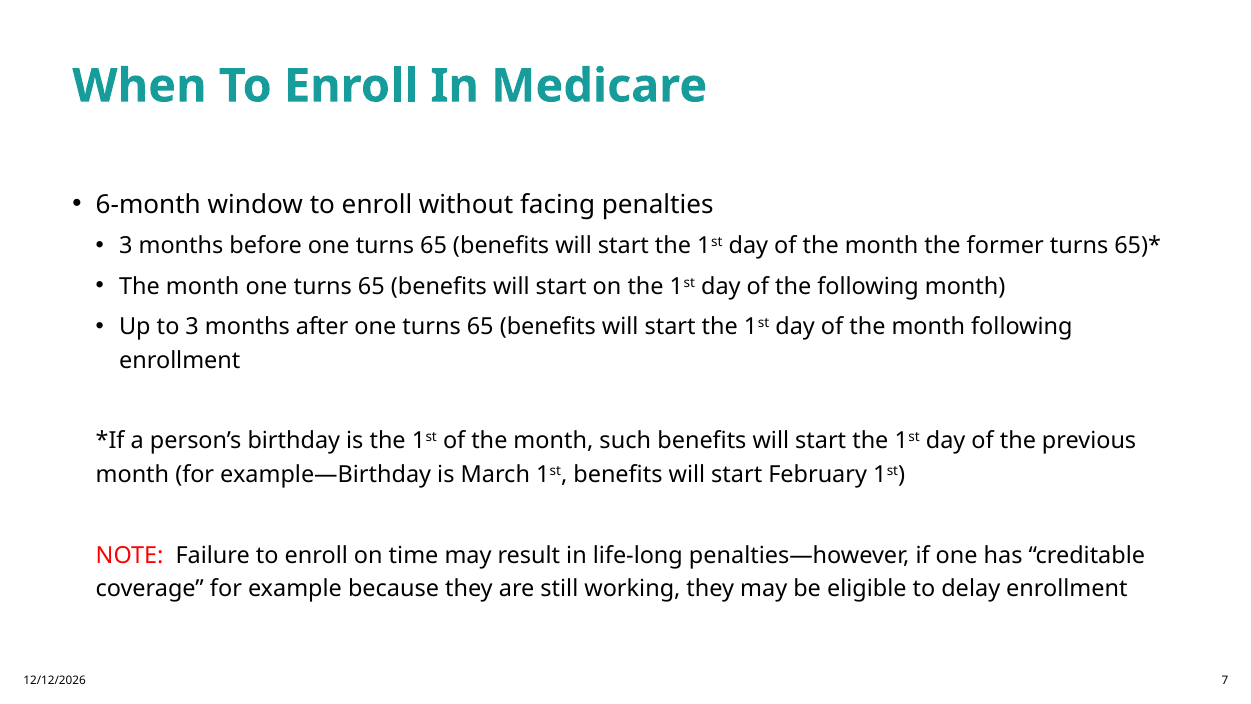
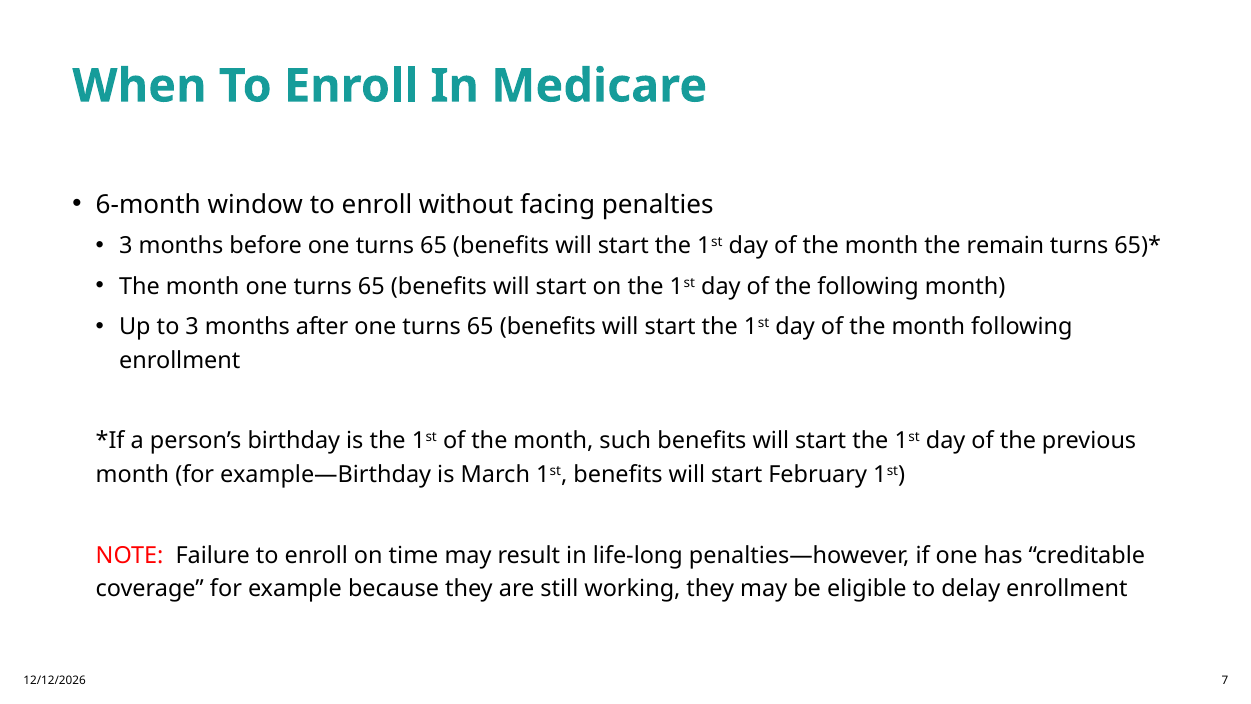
former: former -> remain
